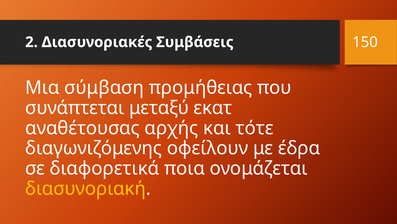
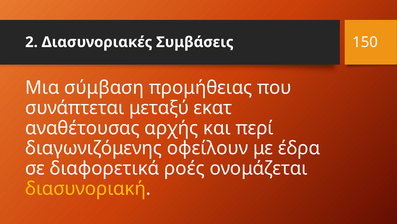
τότε: τότε -> περί
ποια: ποια -> ροές
